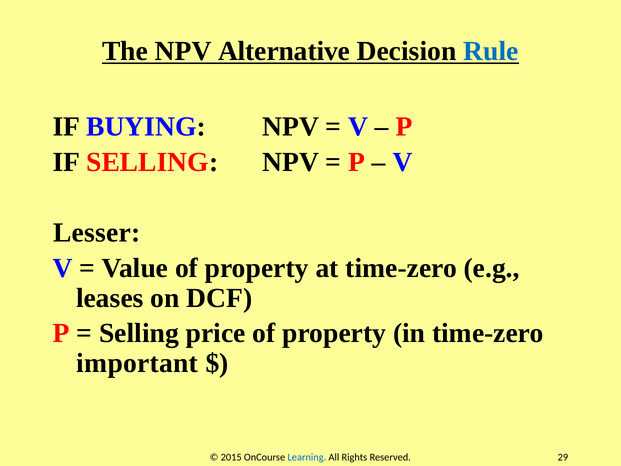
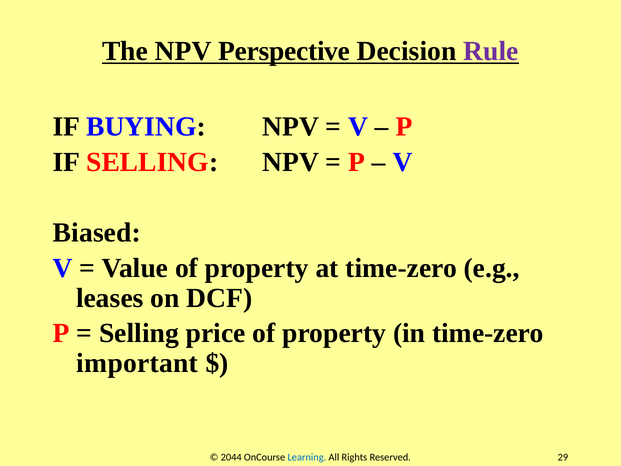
Alternative: Alternative -> Perspective
Rule colour: blue -> purple
Lesser: Lesser -> Biased
2015: 2015 -> 2044
